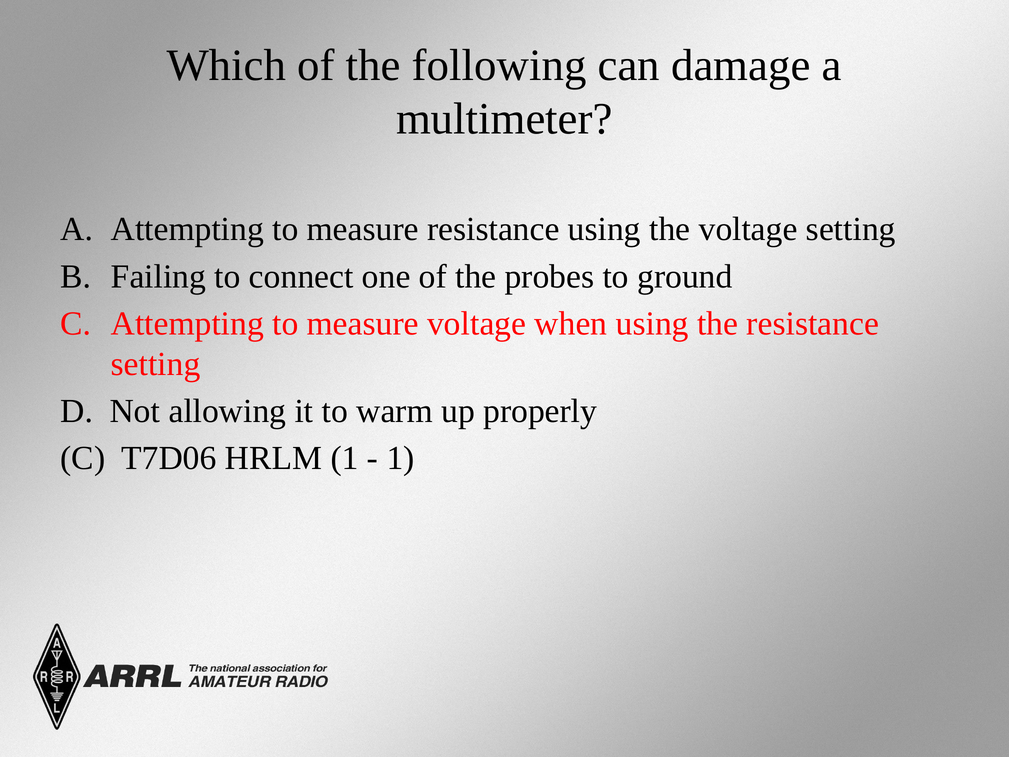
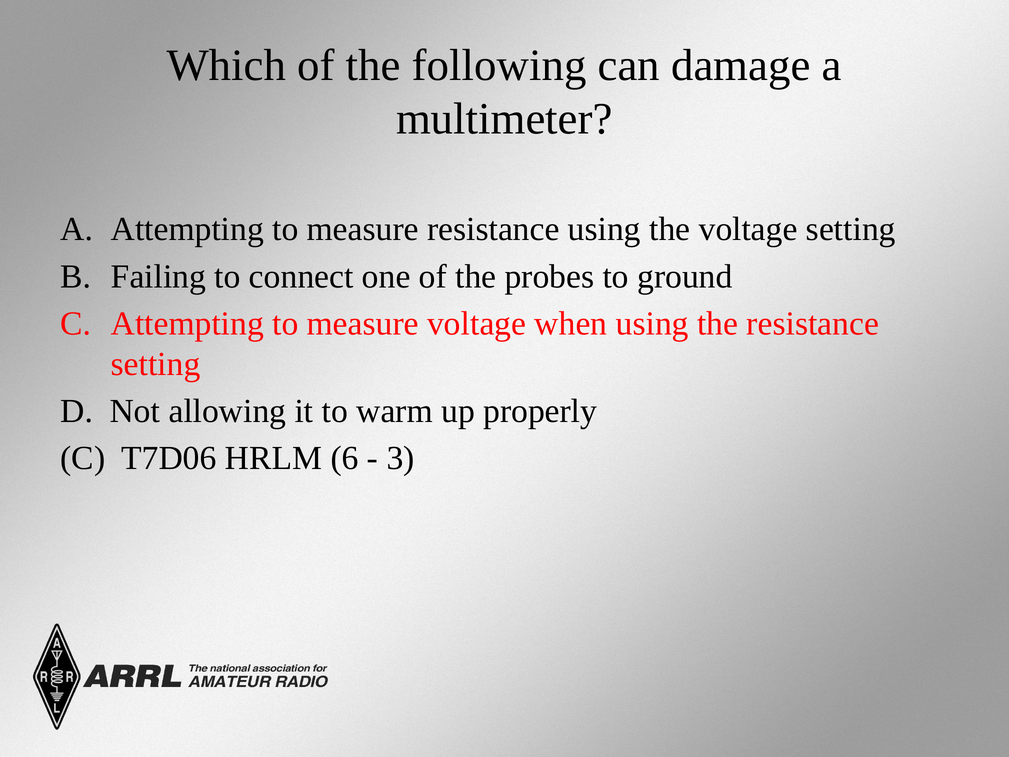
HRLM 1: 1 -> 6
1 at (401, 458): 1 -> 3
